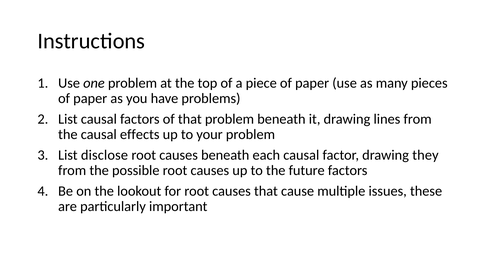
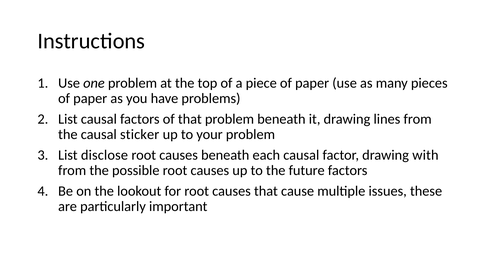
effects: effects -> sticker
they: they -> with
